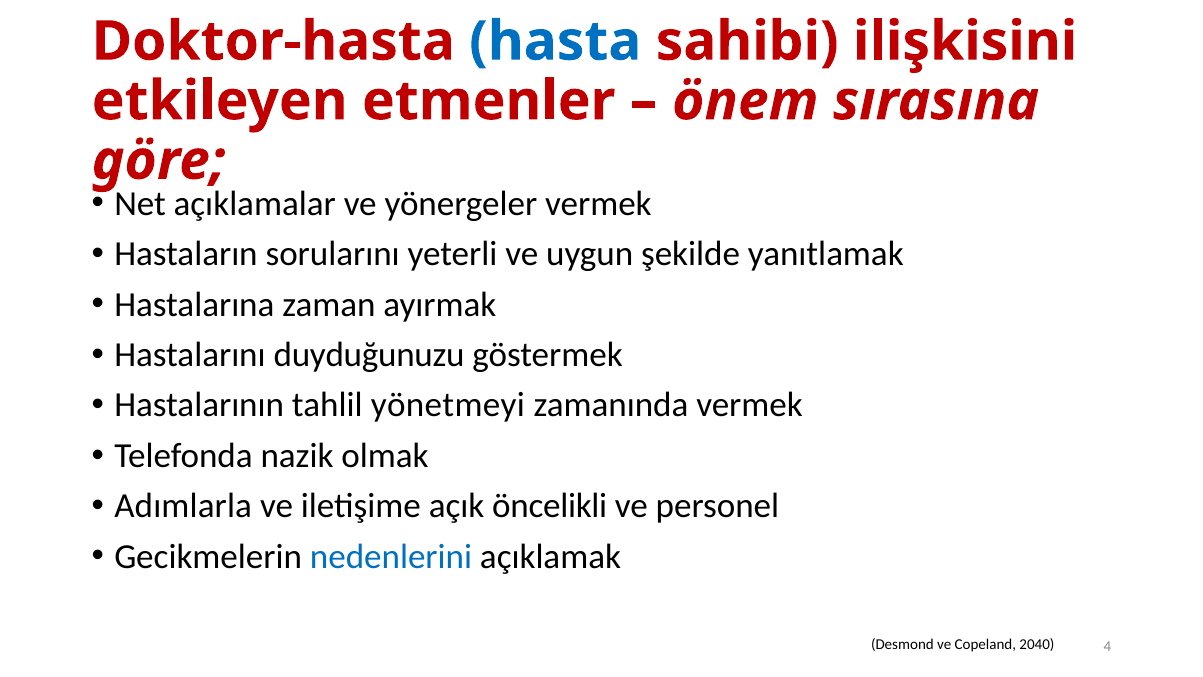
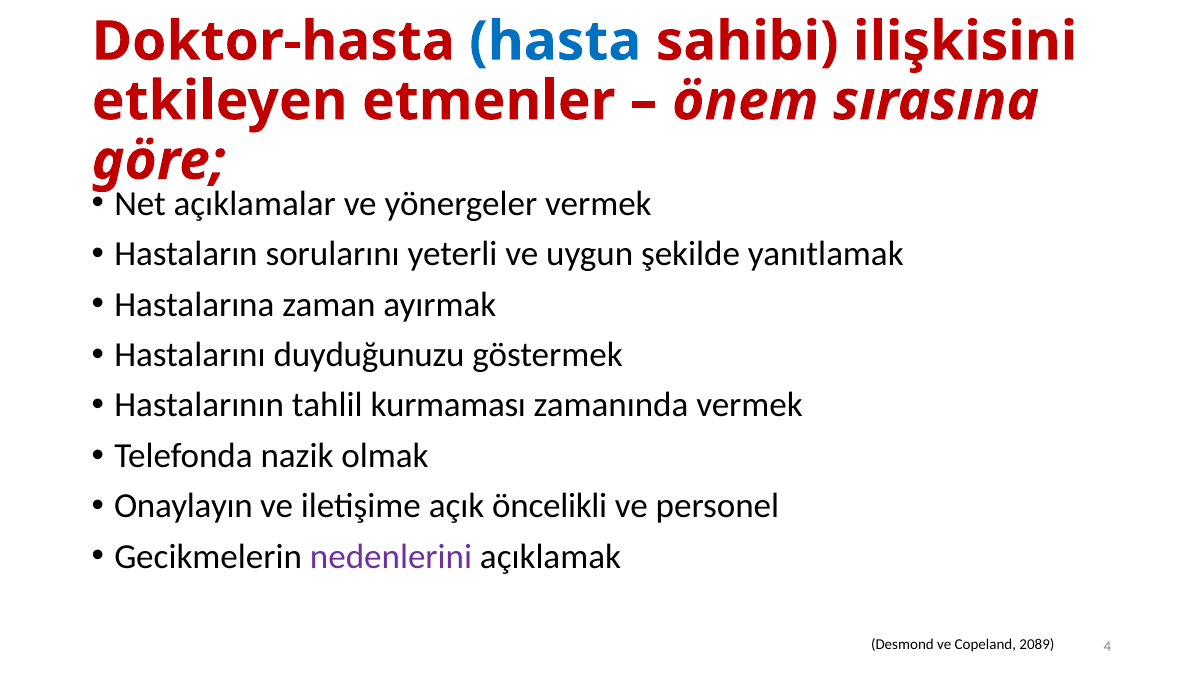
yönetmeyi: yönetmeyi -> kurmaması
Adımlarla: Adımlarla -> Onaylayın
nedenlerini colour: blue -> purple
2040: 2040 -> 2089
